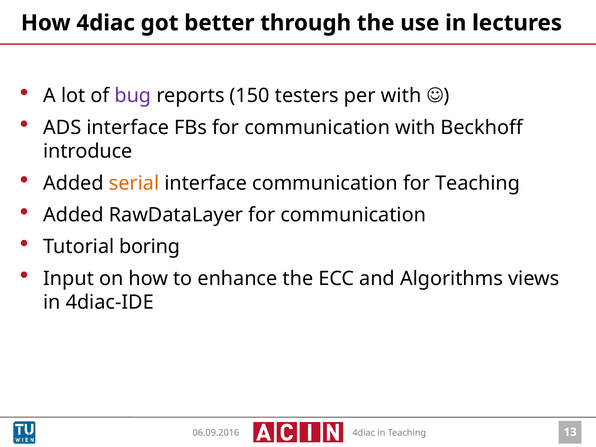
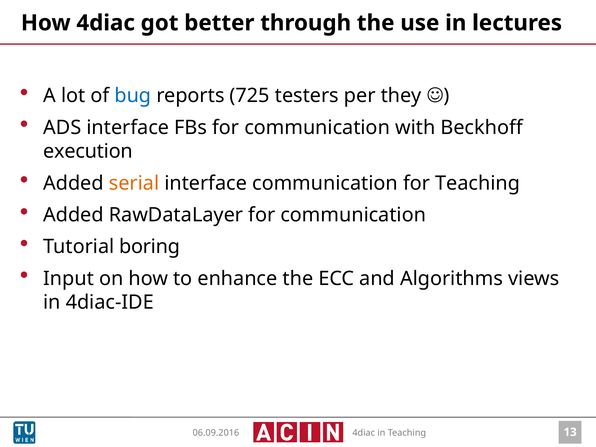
bug colour: purple -> blue
150: 150 -> 725
per with: with -> they
introduce: introduce -> execution
